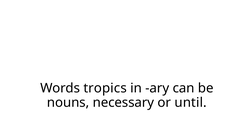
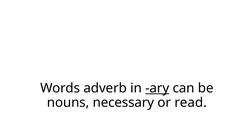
tropics: tropics -> adverb
ary underline: none -> present
until: until -> read
